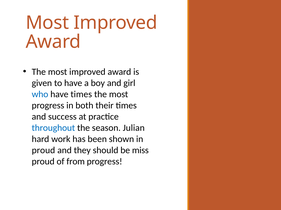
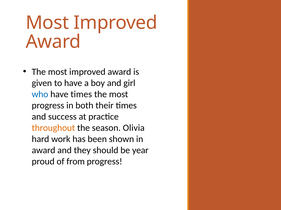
throughout colour: blue -> orange
Julian: Julian -> Olivia
proud at (43, 151): proud -> award
miss: miss -> year
